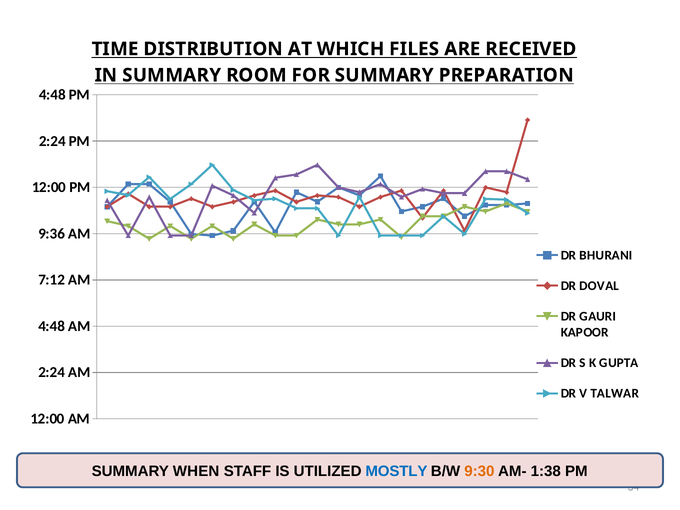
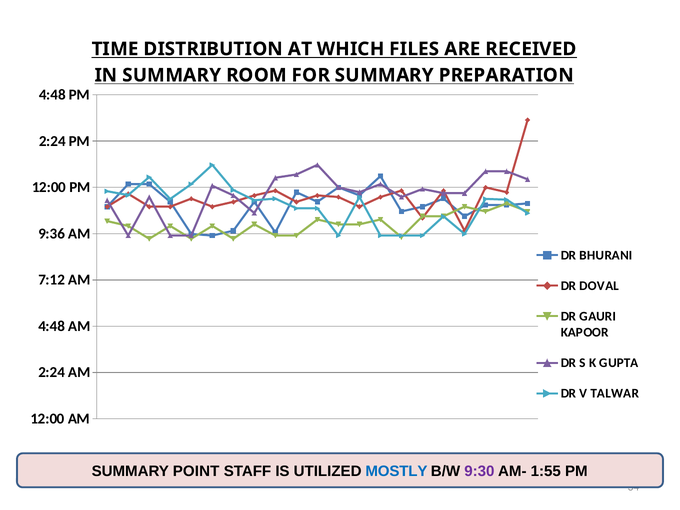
WHEN: WHEN -> POINT
9:30 colour: orange -> purple
1:38: 1:38 -> 1:55
